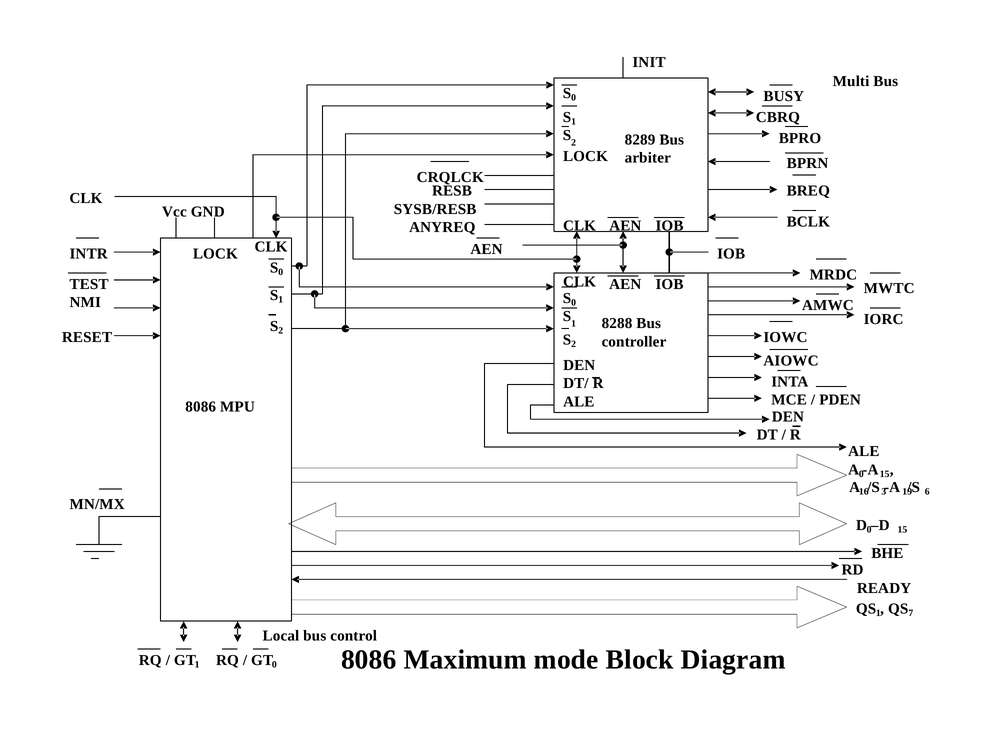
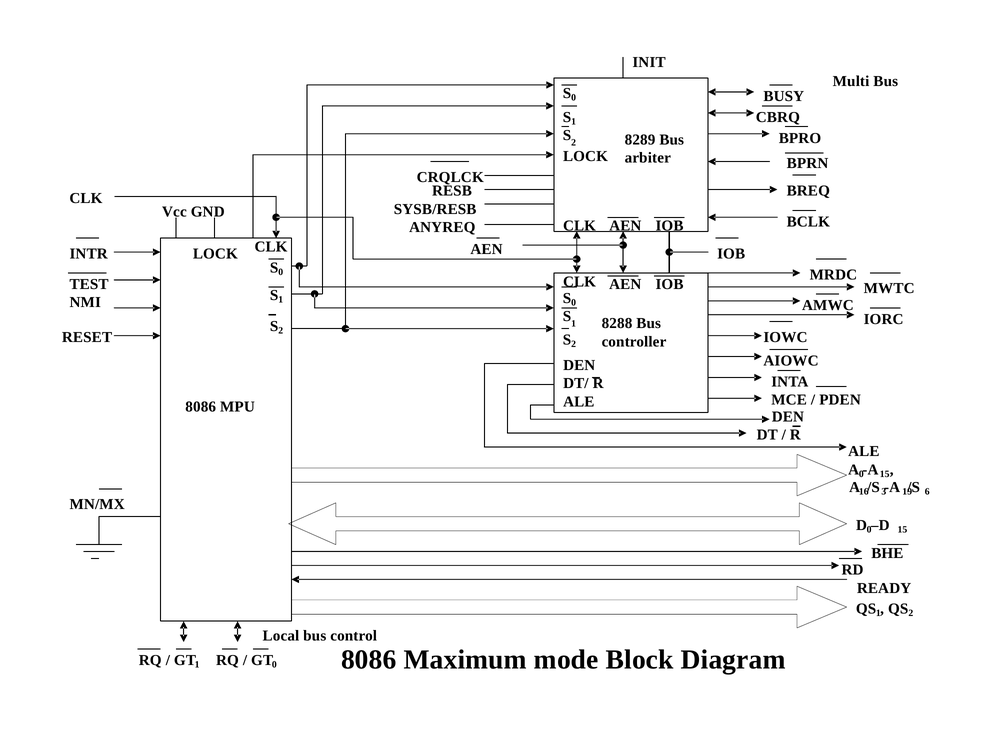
7 at (911, 613): 7 -> 2
